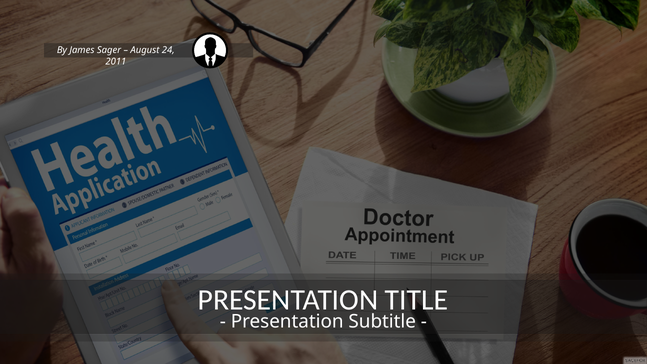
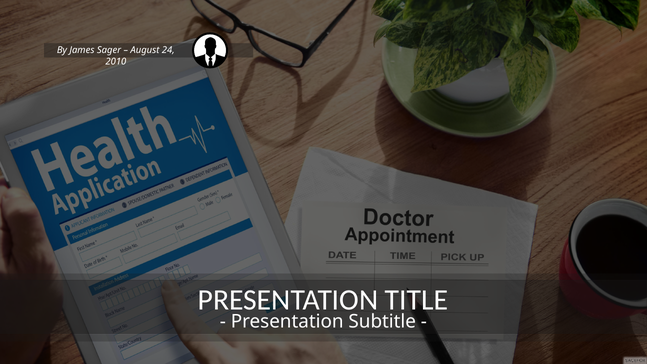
2011: 2011 -> 2010
